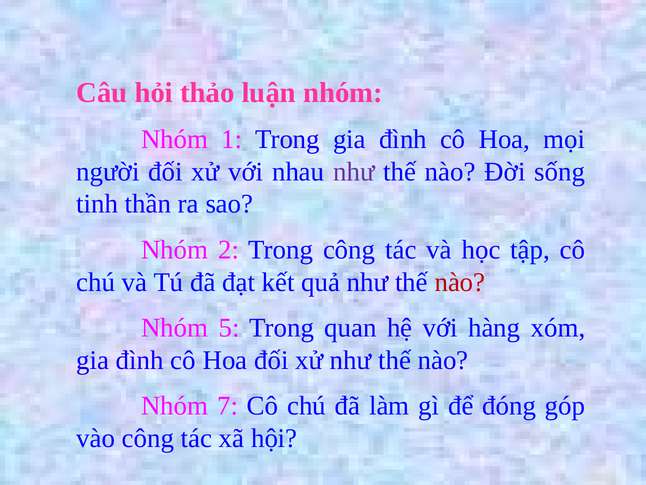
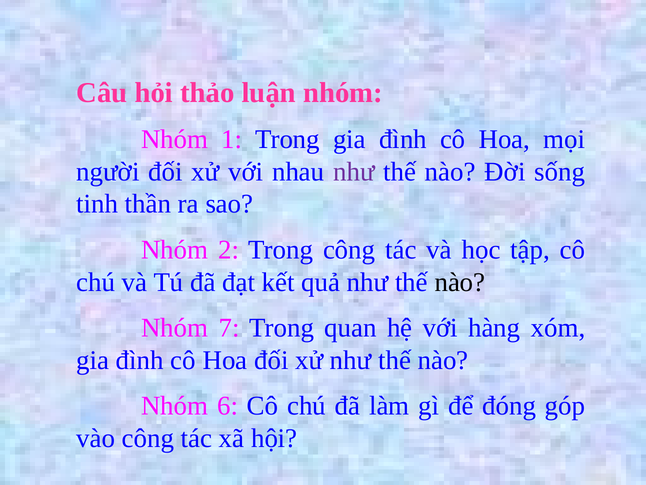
nào at (460, 282) colour: red -> black
5: 5 -> 7
7: 7 -> 6
